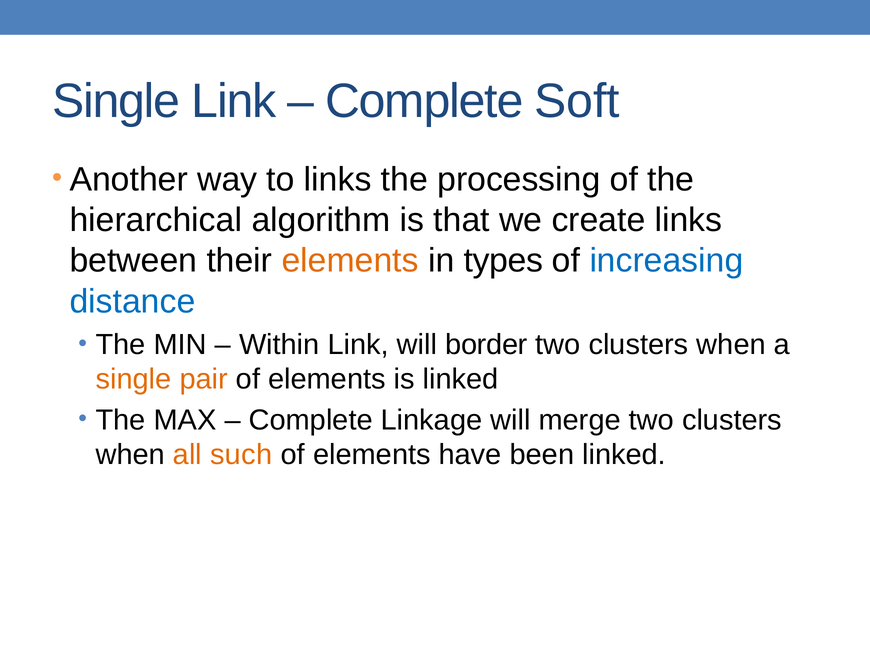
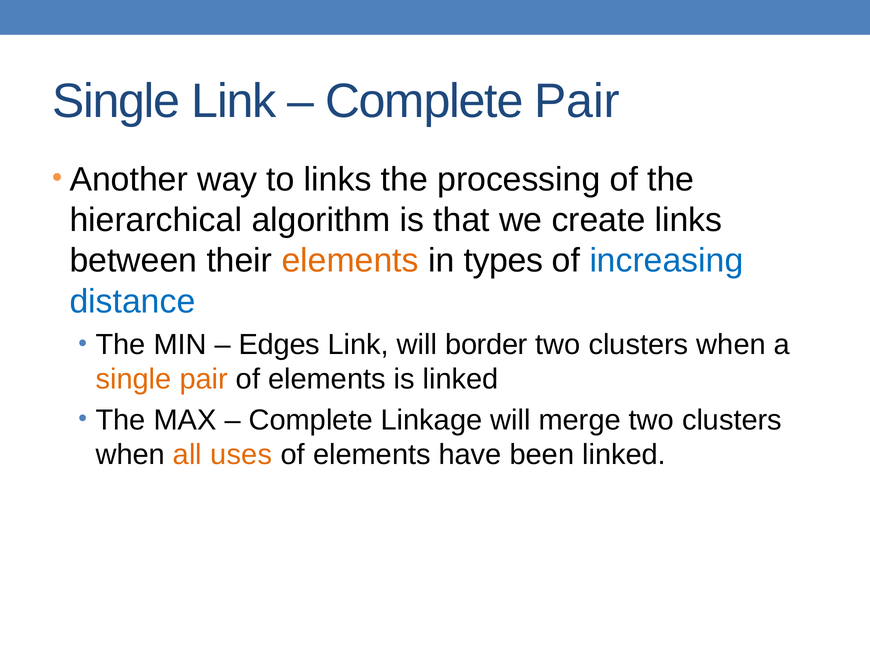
Complete Soft: Soft -> Pair
Within: Within -> Edges
such: such -> uses
